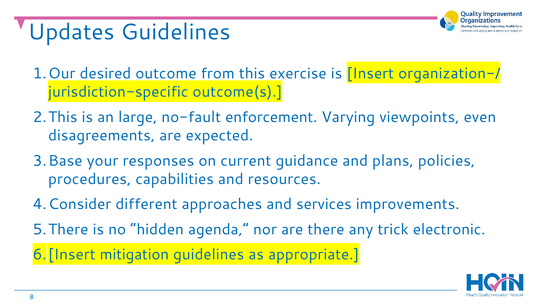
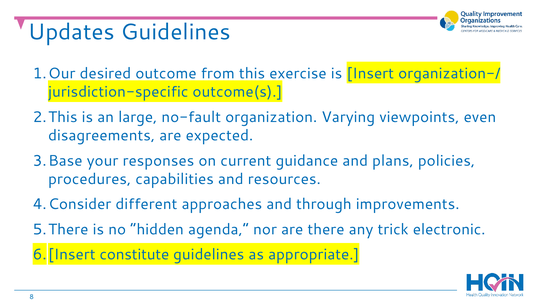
enforcement: enforcement -> organization
services: services -> through
mitigation: mitigation -> constitute
